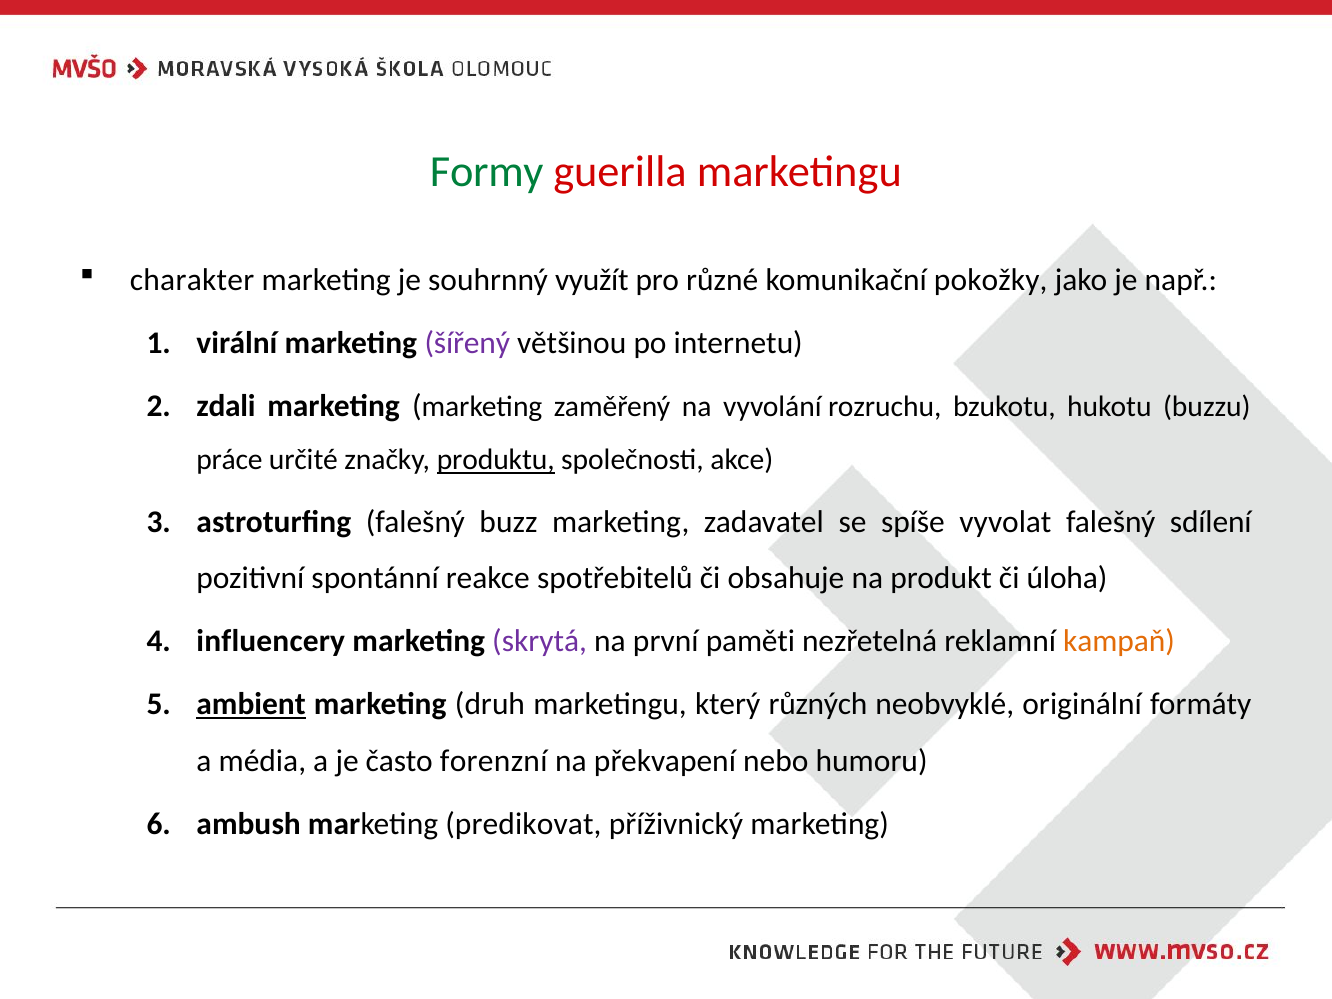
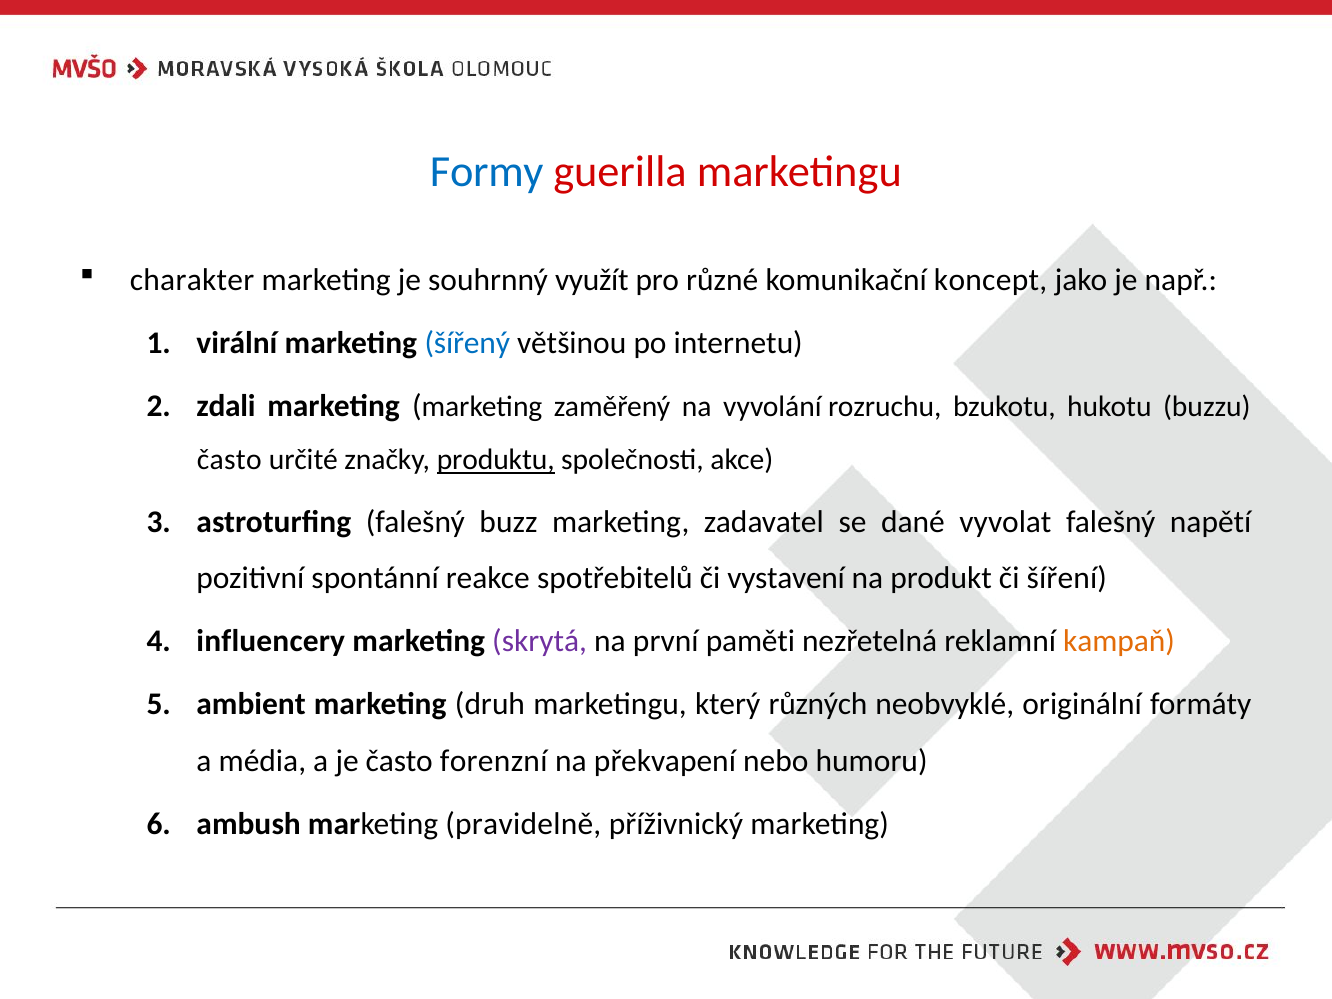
Formy colour: green -> blue
pokožky: pokožky -> koncept
šířený colour: purple -> blue
práce at (229, 460): práce -> často
spíše: spíše -> dané
sdílení: sdílení -> napětí
obsahuje: obsahuje -> vystavení
úloha: úloha -> šíření
ambient underline: present -> none
predikovat: predikovat -> pravidelně
